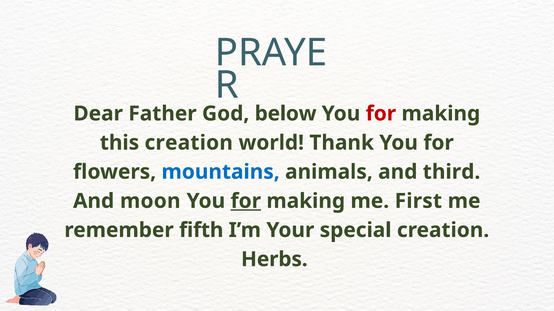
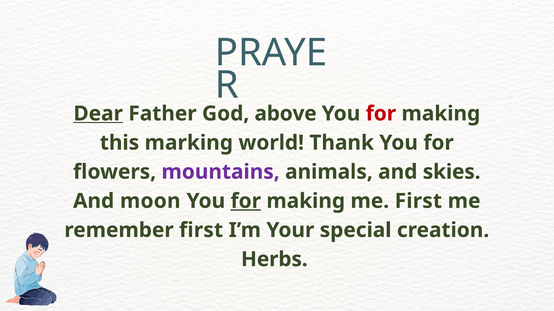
Dear underline: none -> present
below: below -> above
this creation: creation -> marking
mountains colour: blue -> purple
third: third -> skies
remember fifth: fifth -> first
